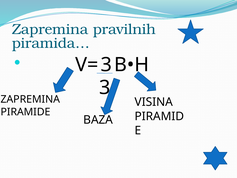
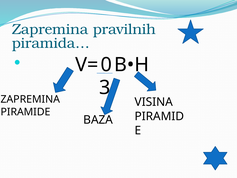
V= 3: 3 -> 0
